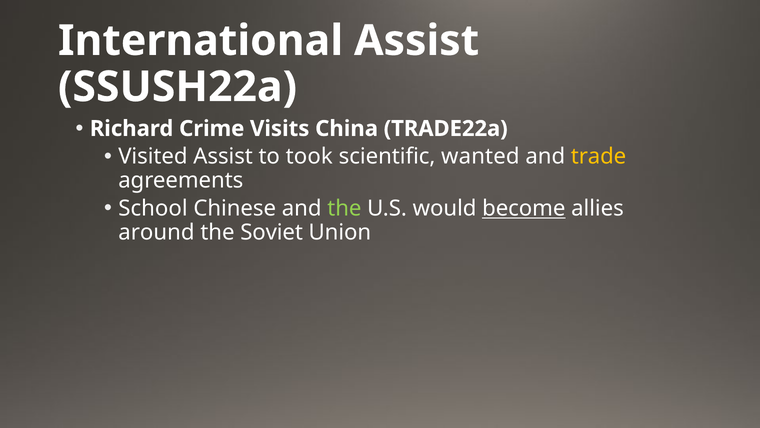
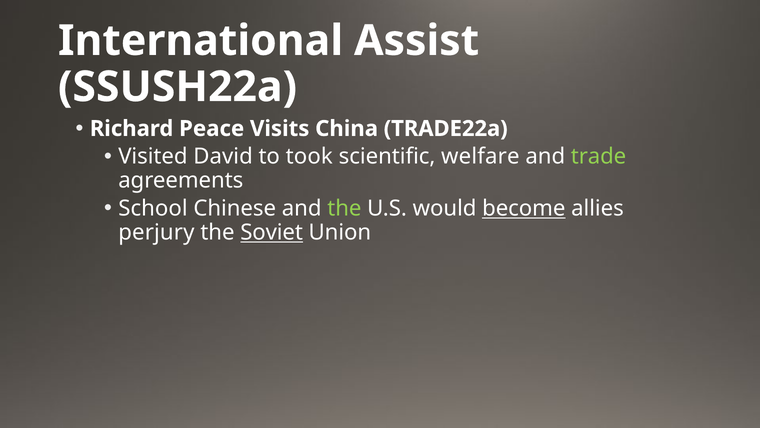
Crime: Crime -> Peace
Visited Assist: Assist -> David
wanted: wanted -> welfare
trade colour: yellow -> light green
around: around -> perjury
Soviet underline: none -> present
